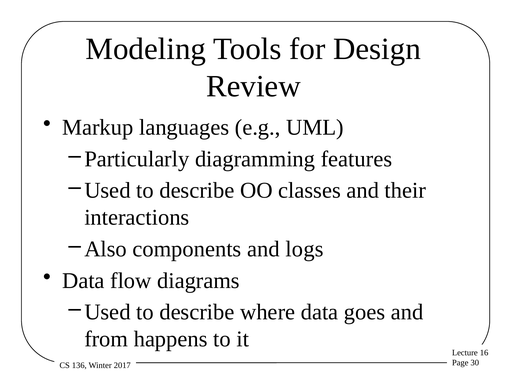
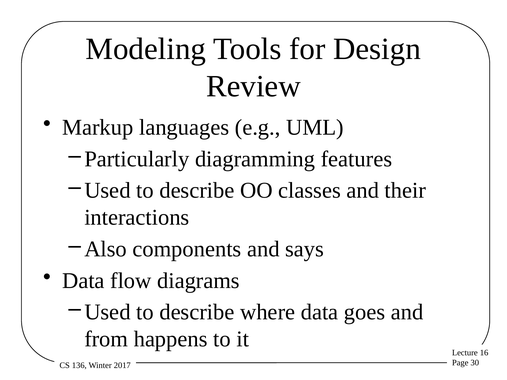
logs: logs -> says
